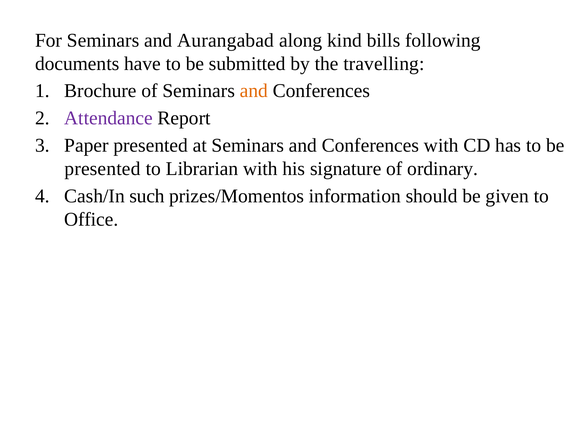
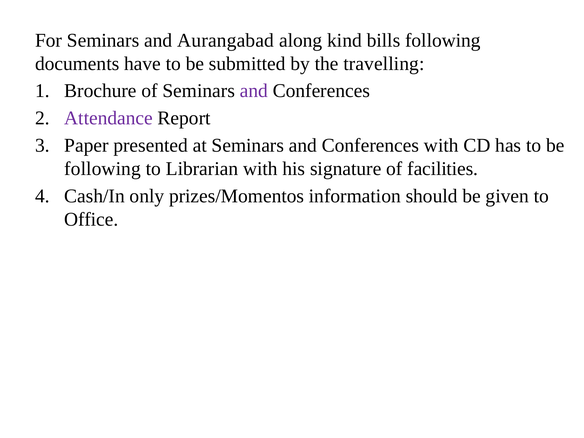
and at (254, 91) colour: orange -> purple
presented at (102, 169): presented -> following
ordinary: ordinary -> facilities
such: such -> only
